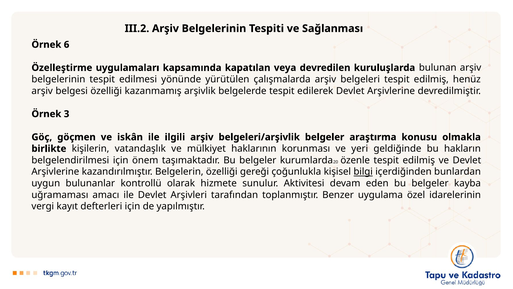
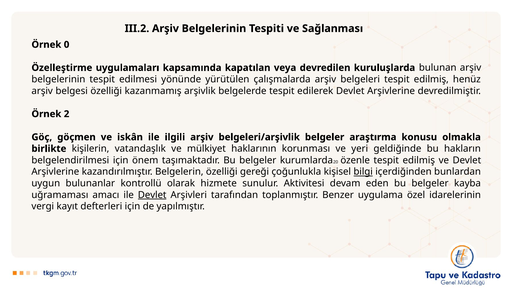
6: 6 -> 0
3: 3 -> 2
Devlet at (152, 195) underline: none -> present
